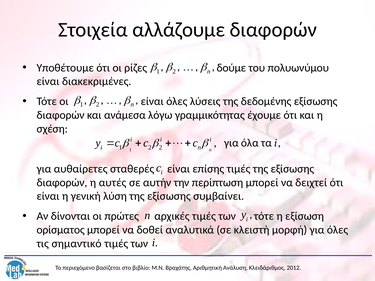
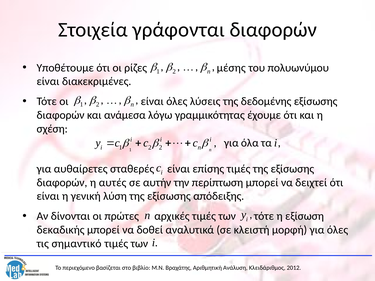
αλλάζουμε: αλλάζουμε -> γράφονται
δούμε: δούμε -> μέσης
συμβαίνει: συμβαίνει -> απόδειξης
ορίσματος: ορίσματος -> δεκαδικής
